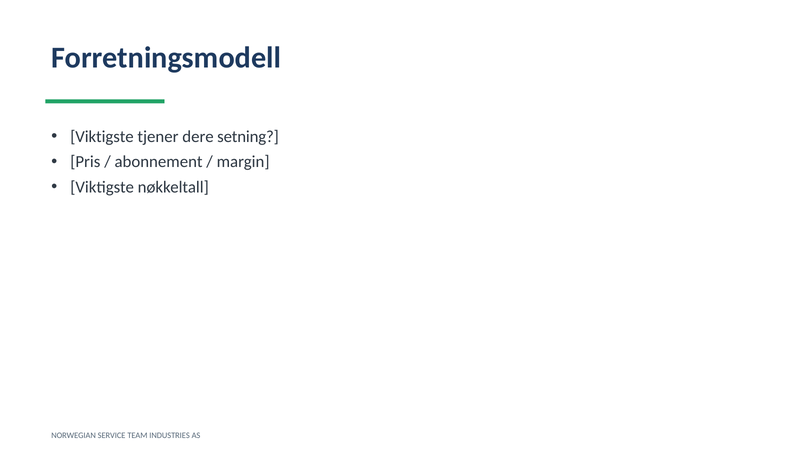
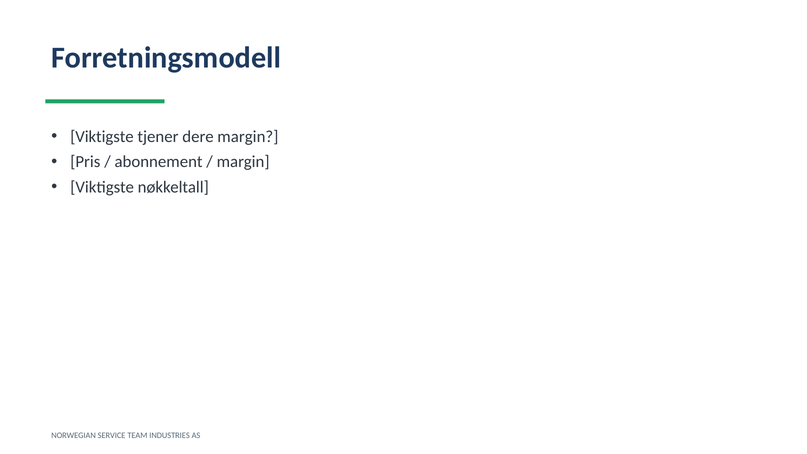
dere setning: setning -> margin
